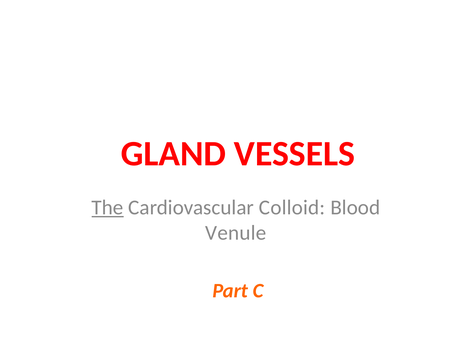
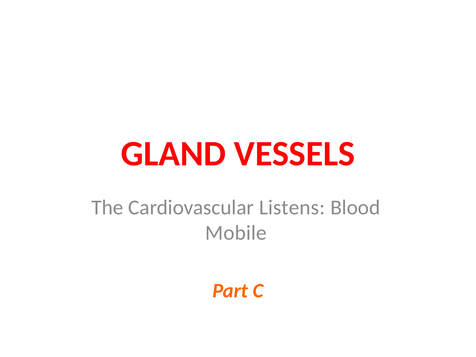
The underline: present -> none
Colloid: Colloid -> Listens
Venule: Venule -> Mobile
